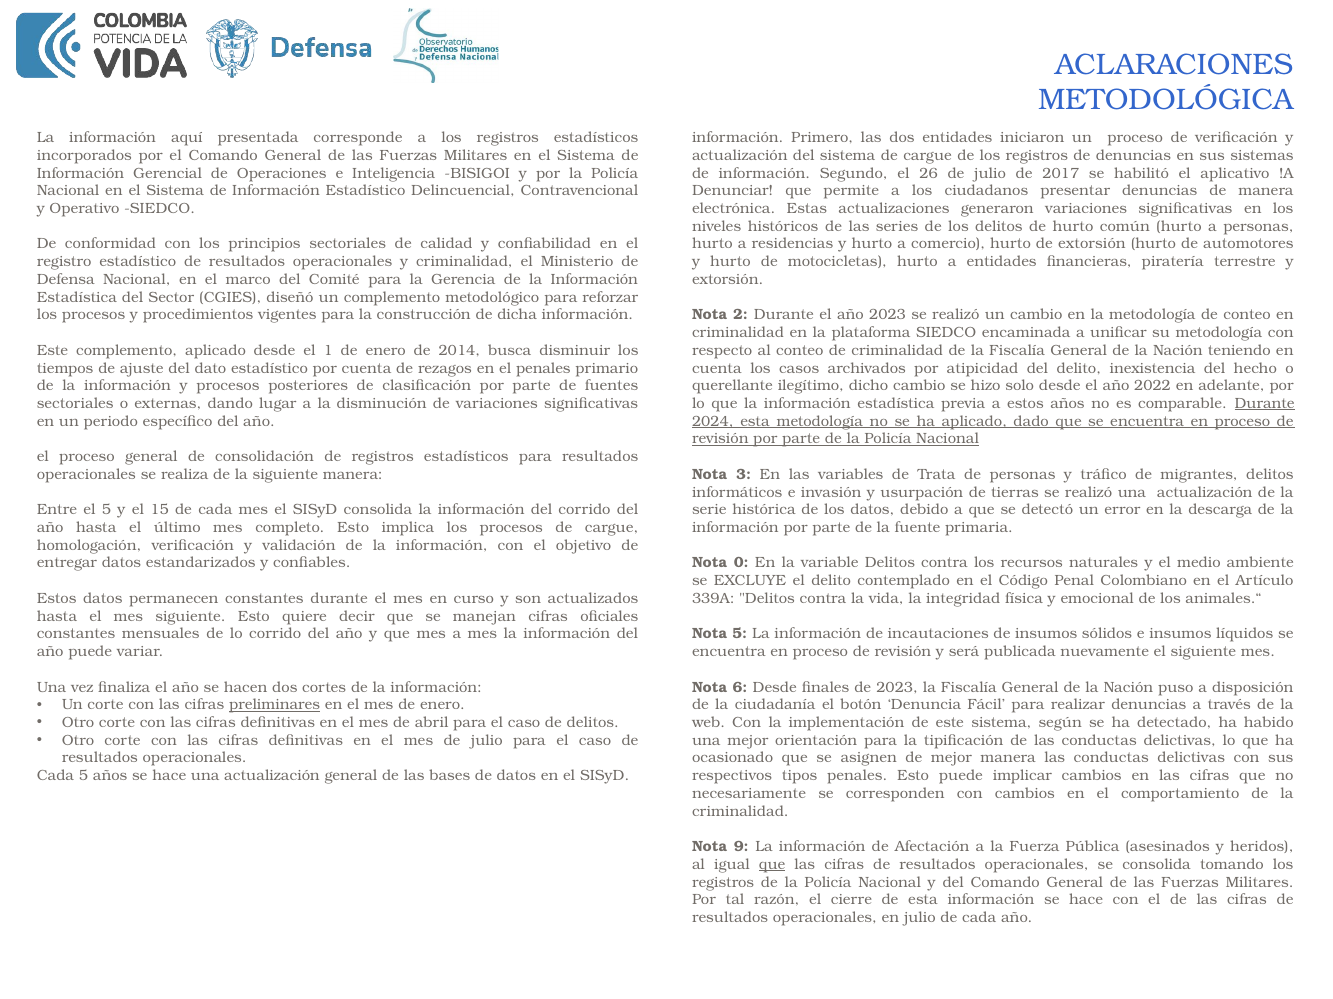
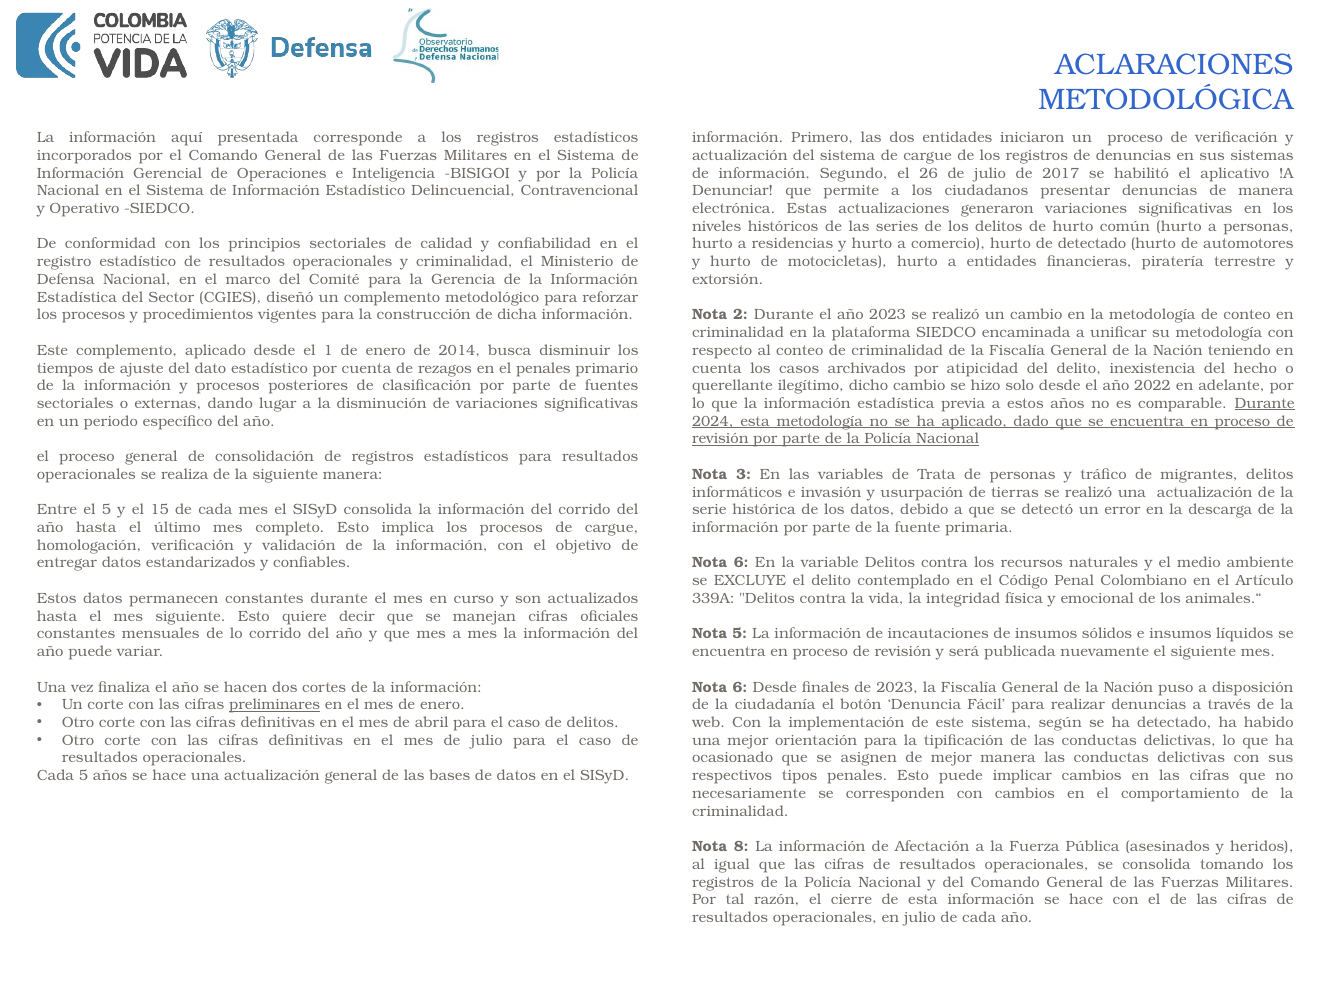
de extorsión: extorsión -> detectado
0 at (741, 564): 0 -> 6
9: 9 -> 8
que at (772, 865) underline: present -> none
